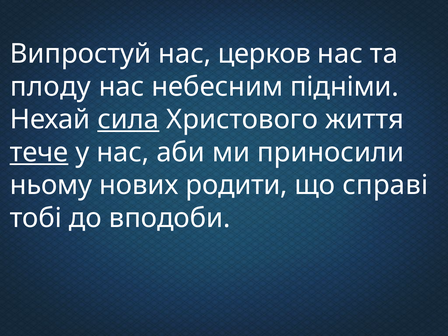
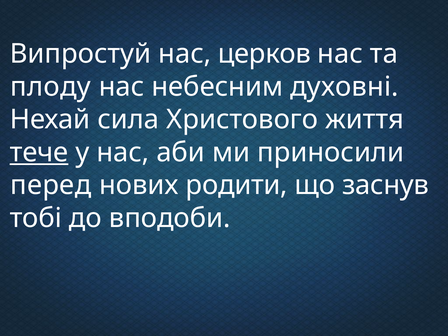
підніми: підніми -> духовні
сила underline: present -> none
ньому: ньому -> перед
справі: справі -> заснув
